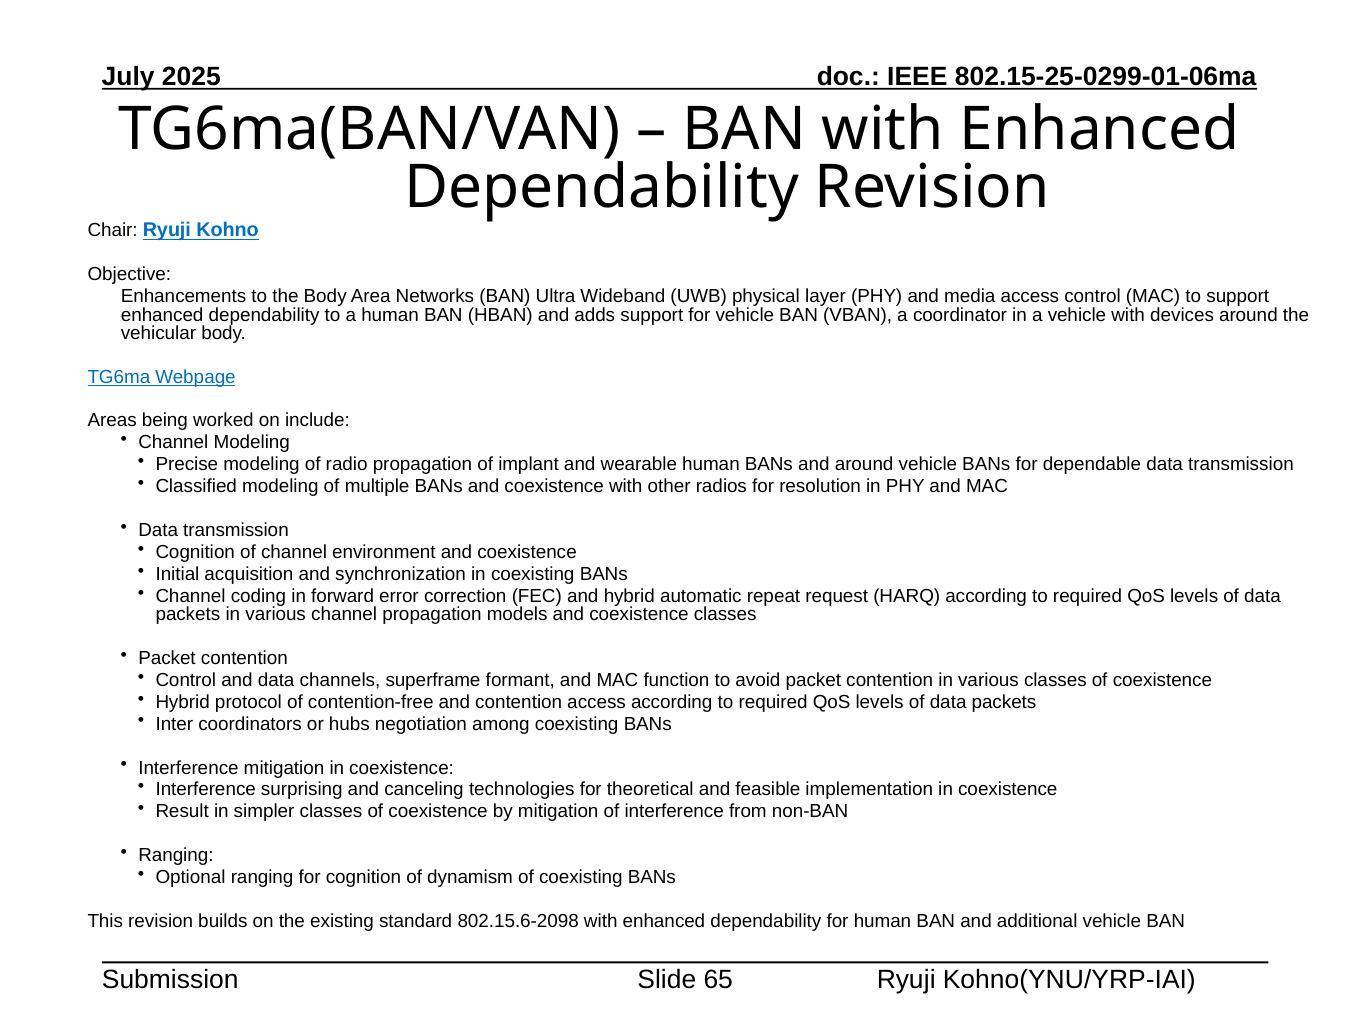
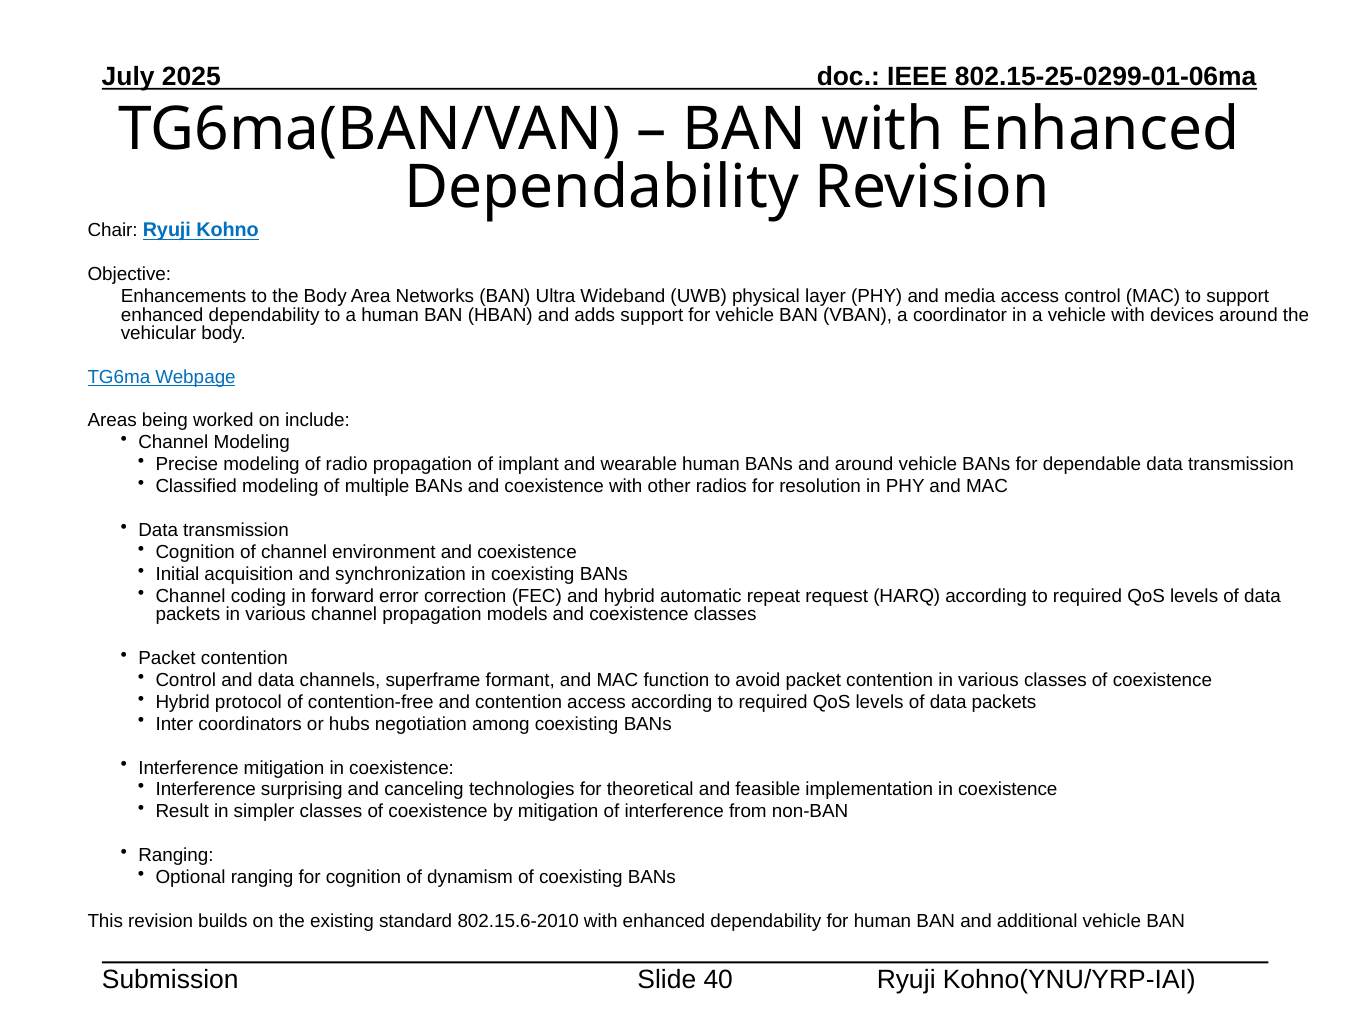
802.15.6-2098: 802.15.6-2098 -> 802.15.6-2010
65: 65 -> 40
